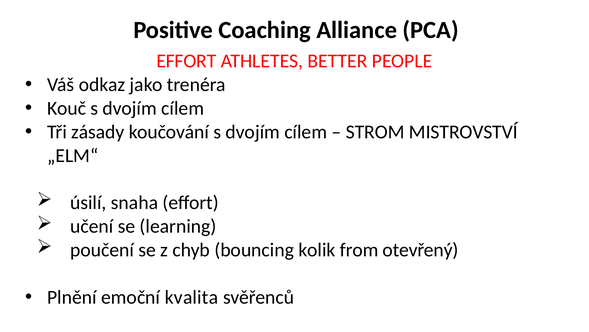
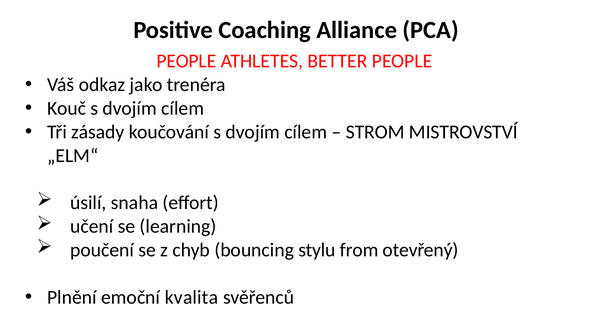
EFFORT at (186, 61): EFFORT -> PEOPLE
kolik: kolik -> stylu
